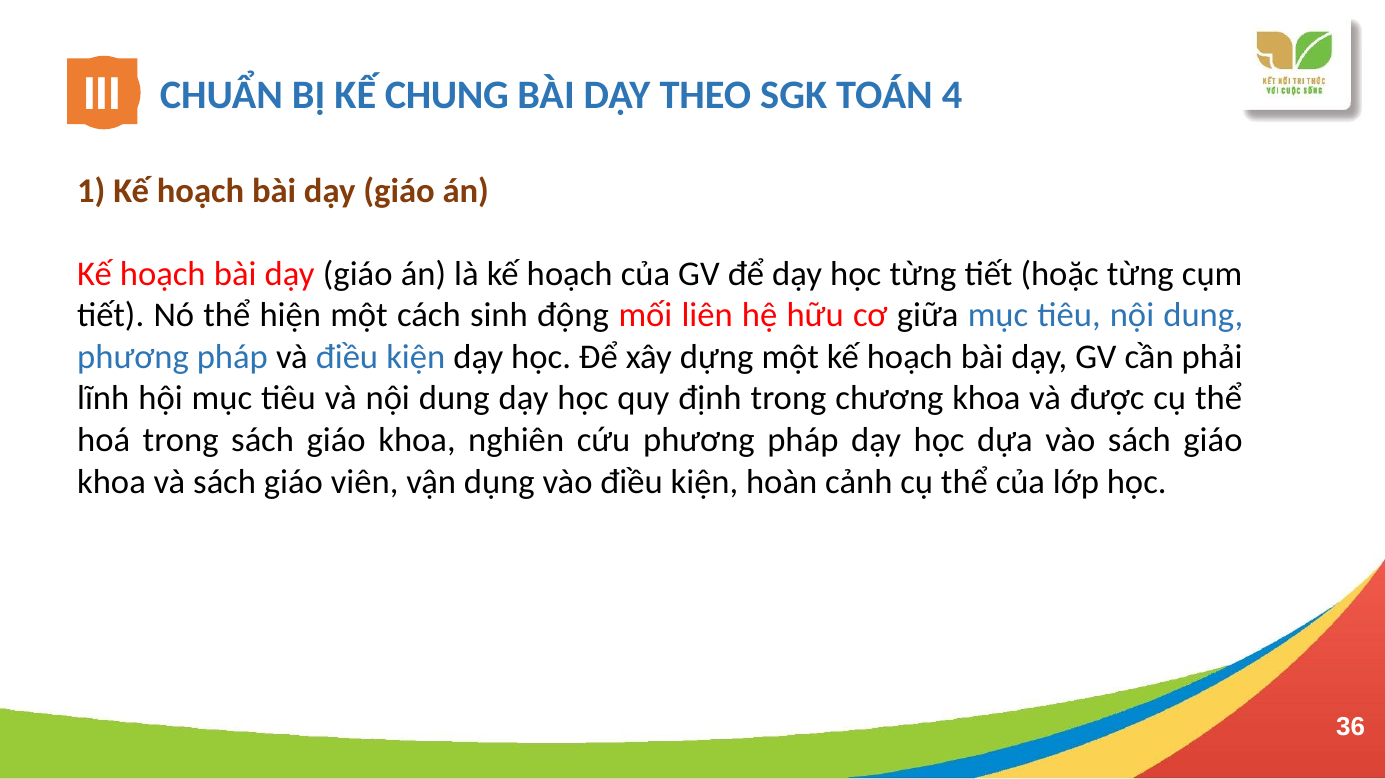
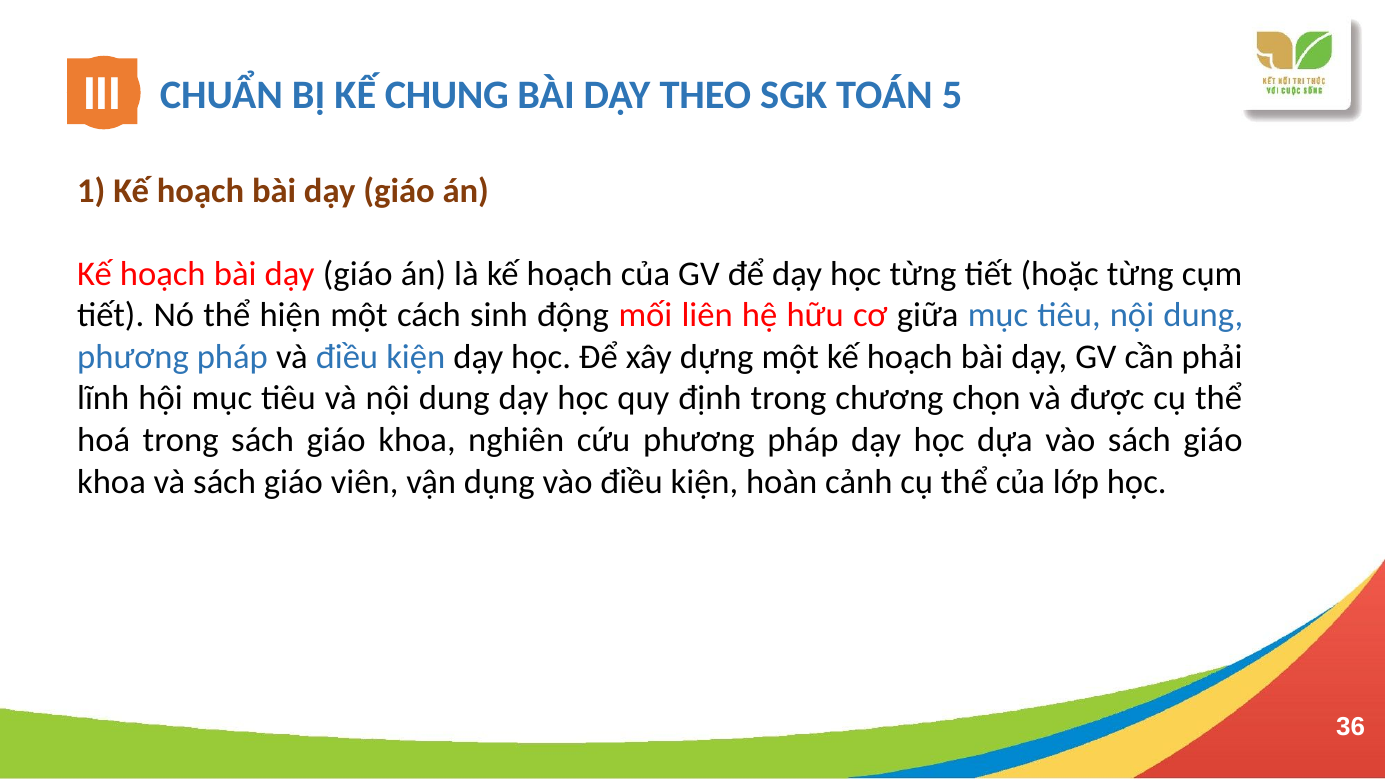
4: 4 -> 5
chương khoa: khoa -> chọn
